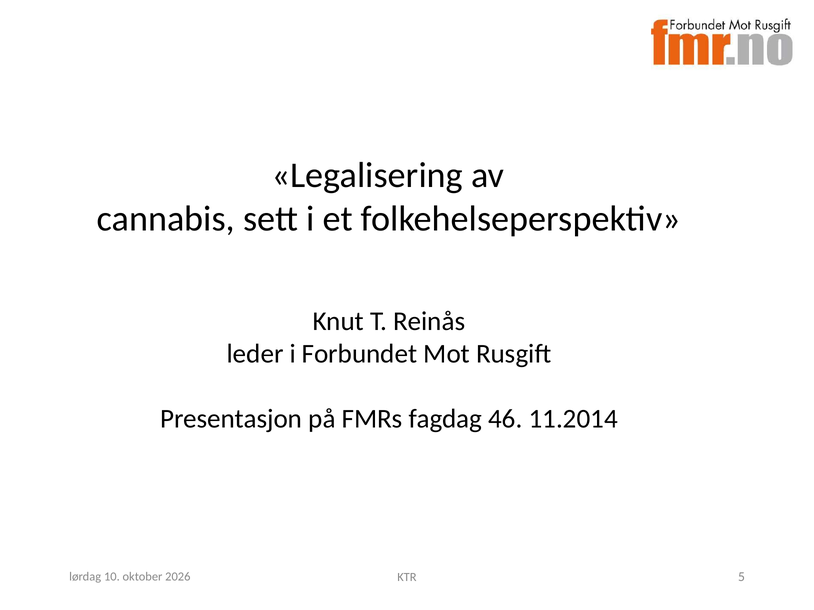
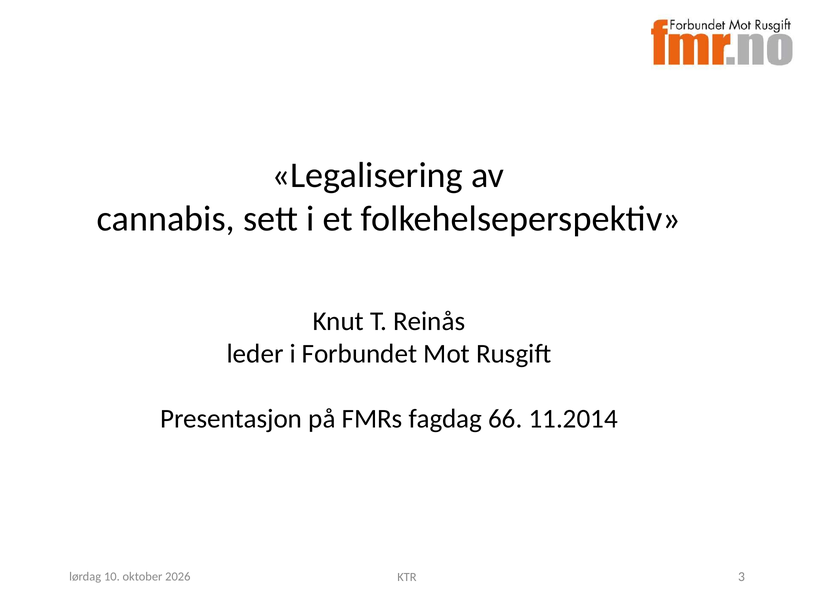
46: 46 -> 66
5: 5 -> 3
